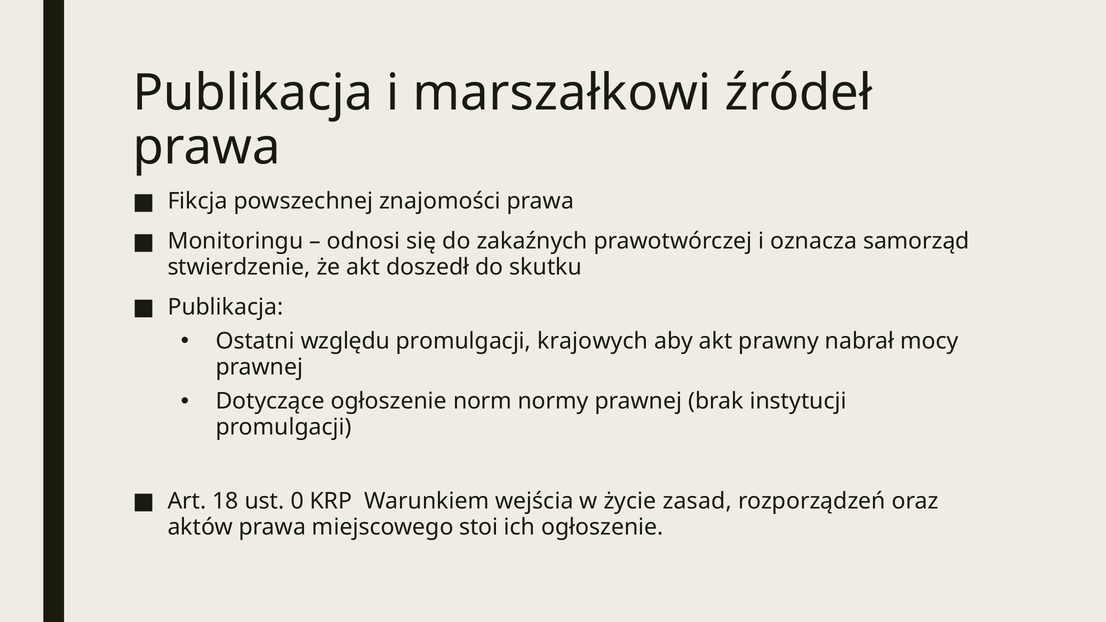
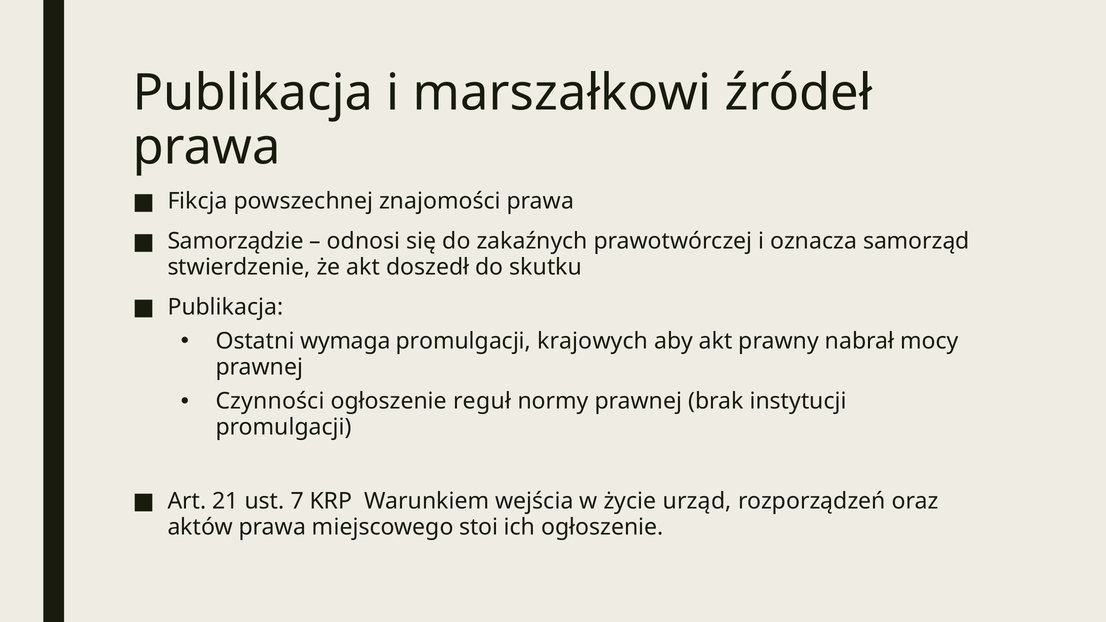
Monitoringu: Monitoringu -> Samorządzie
względu: względu -> wymaga
Dotyczące: Dotyczące -> Czynności
norm: norm -> reguł
18: 18 -> 21
0: 0 -> 7
zasad: zasad -> urząd
